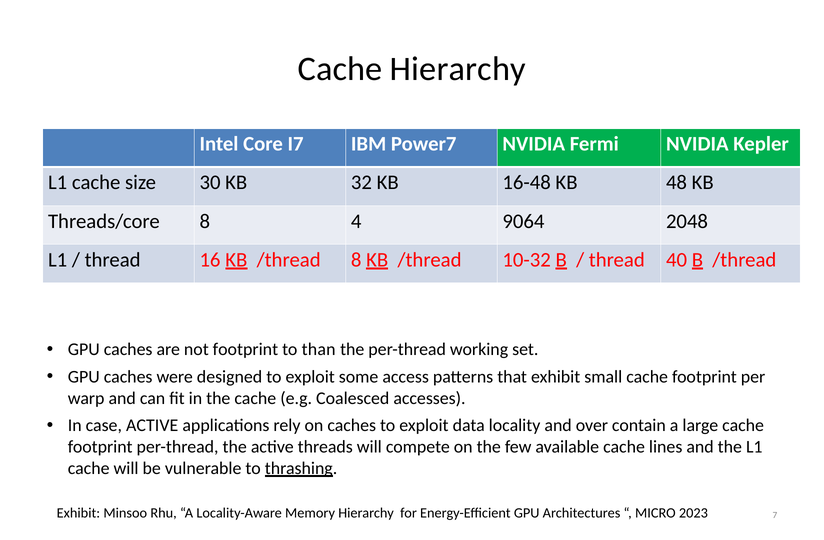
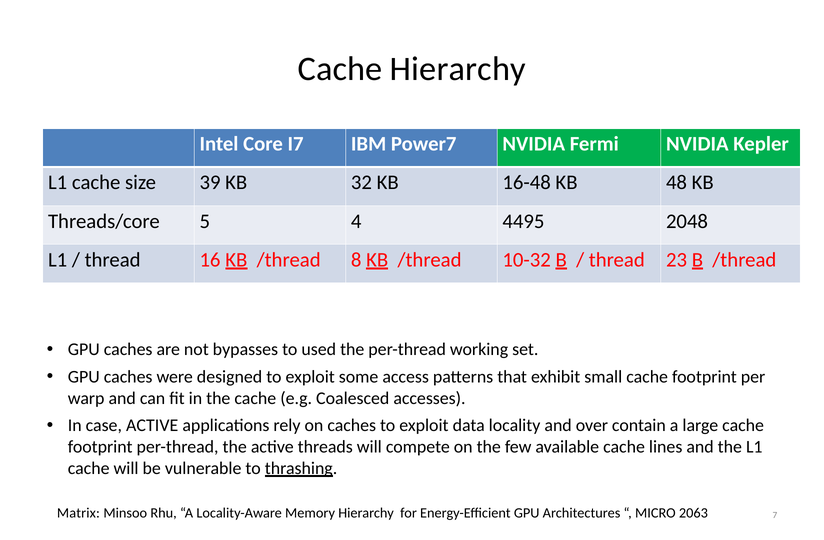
30: 30 -> 39
Threads/core 8: 8 -> 5
9064: 9064 -> 4495
40: 40 -> 23
not footprint: footprint -> bypasses
than: than -> used
Exhibit at (78, 514): Exhibit -> Matrix
2023: 2023 -> 2063
